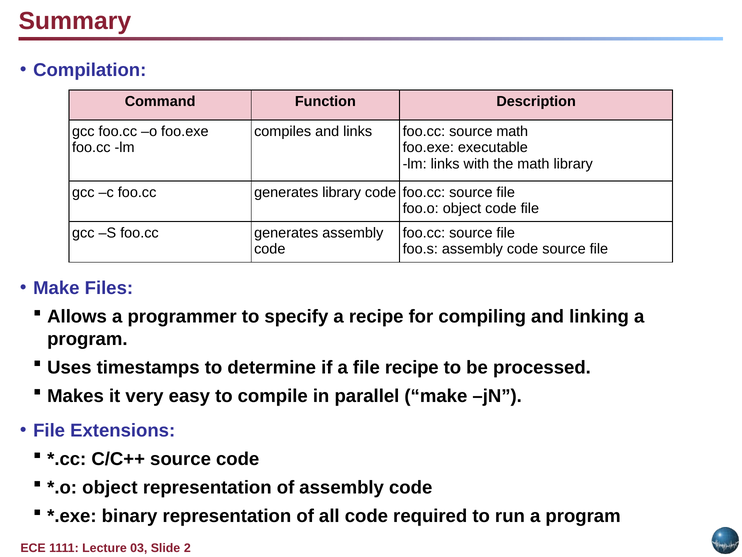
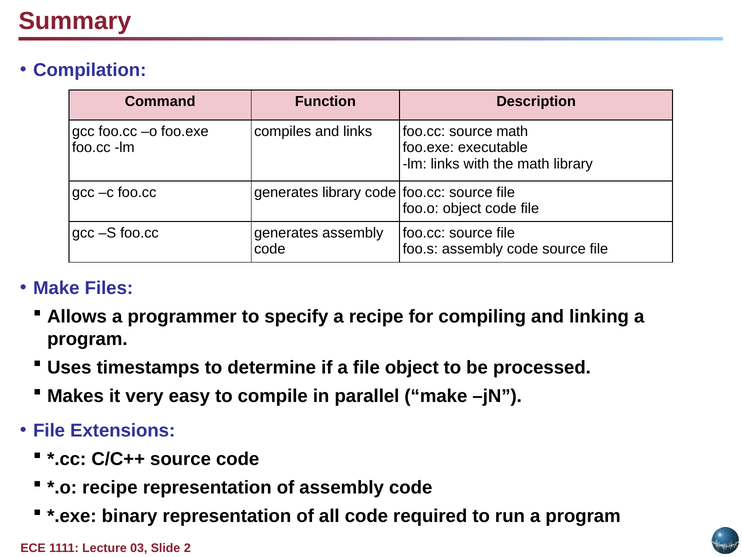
file recipe: recipe -> object
object at (110, 487): object -> recipe
